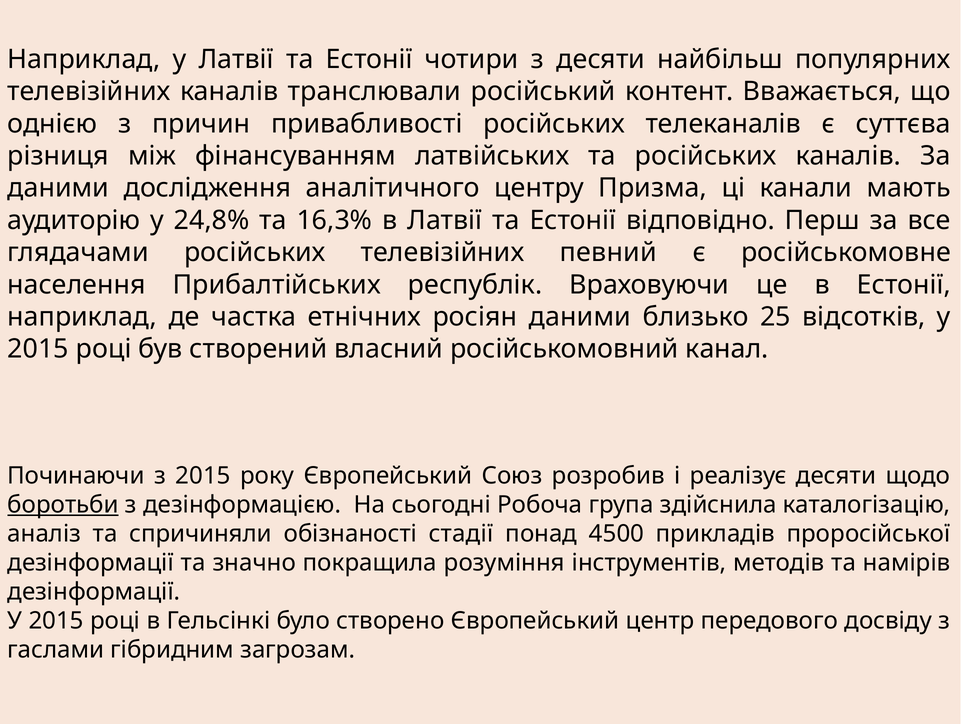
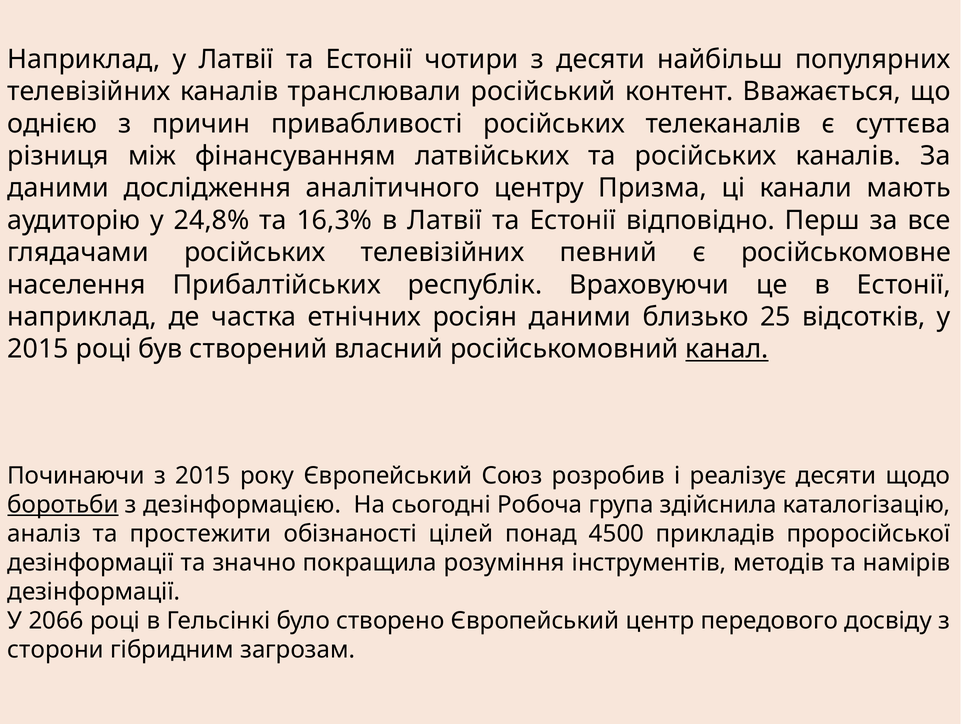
канал underline: none -> present
спричиняли: спричиняли -> простежити
стадії: стадії -> цілей
2015 at (56, 621): 2015 -> 2066
гаслами: гаслами -> сторони
